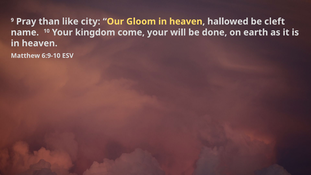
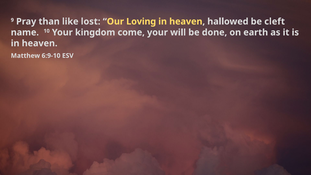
city: city -> lost
Gloom: Gloom -> Loving
